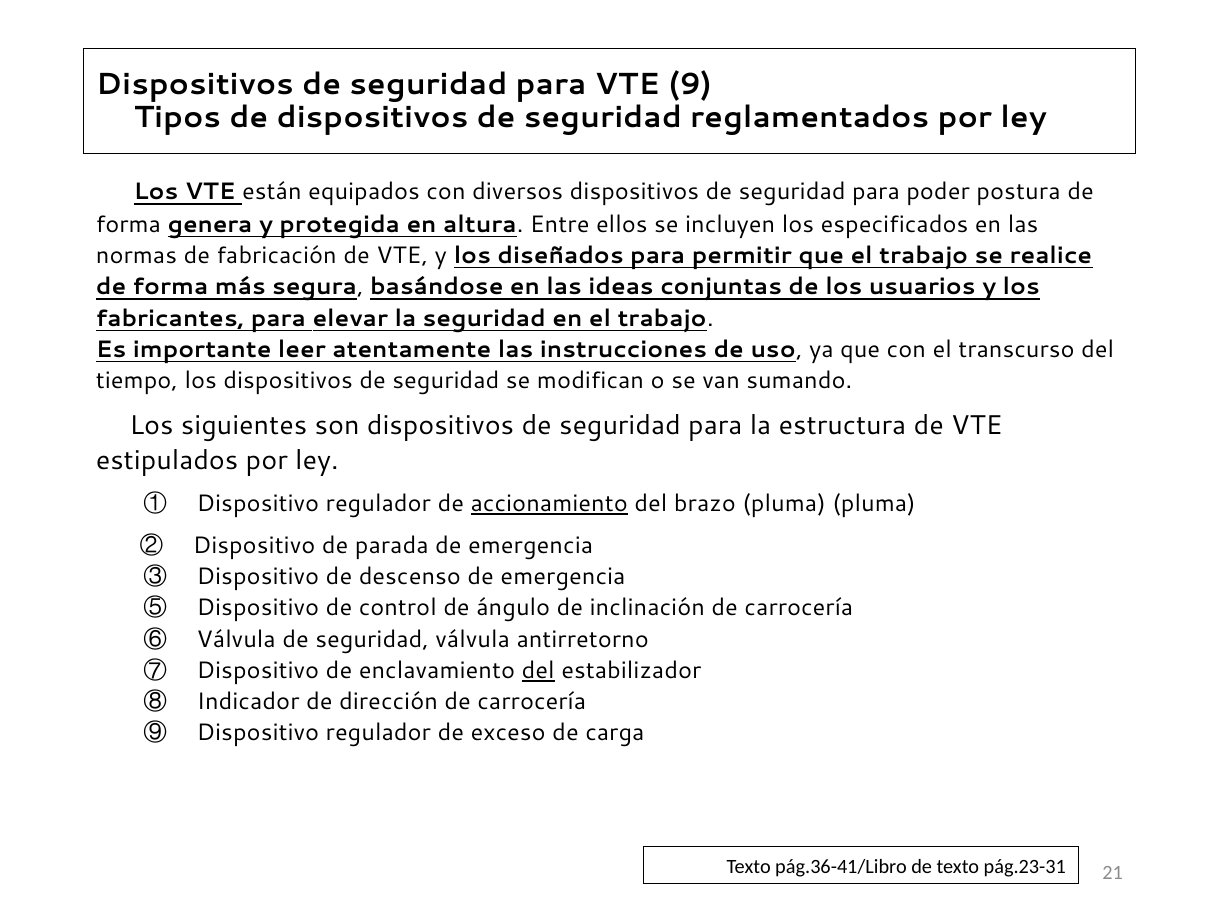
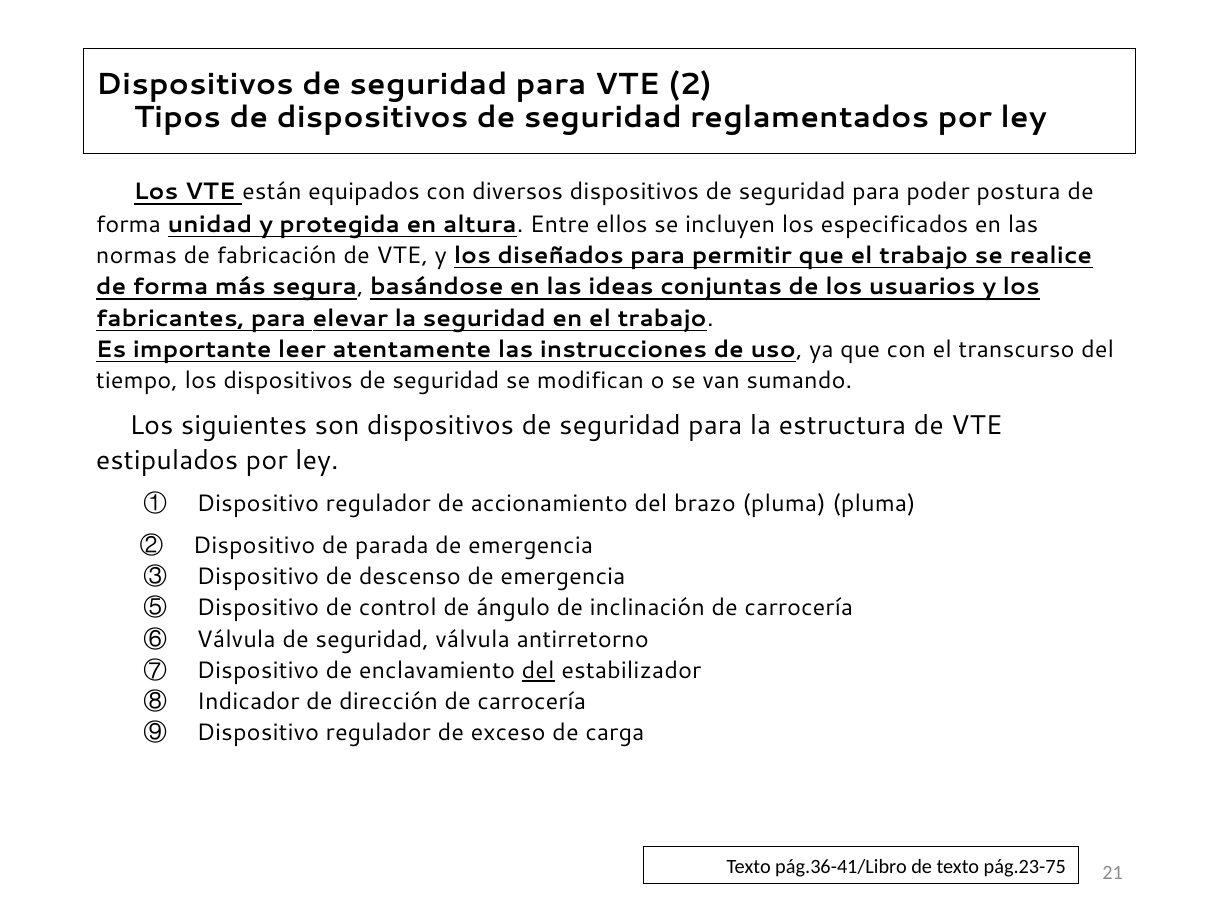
9: 9 -> 2
genera: genera -> unidad
accionamiento underline: present -> none
pág.23-31: pág.23-31 -> pág.23-75
